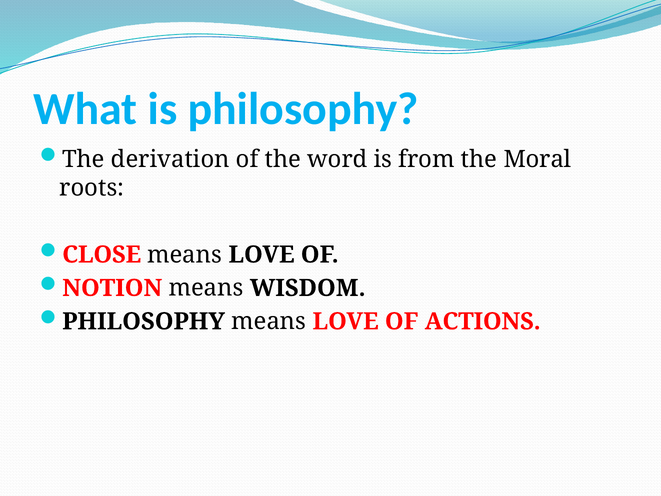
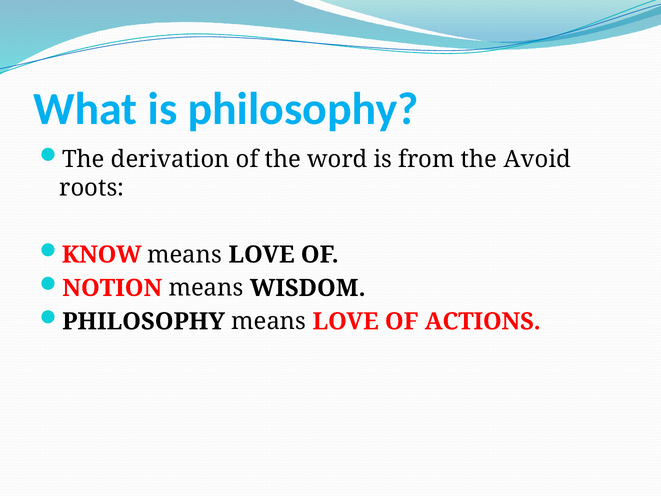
Moral: Moral -> Avoid
CLOSE: CLOSE -> KNOW
